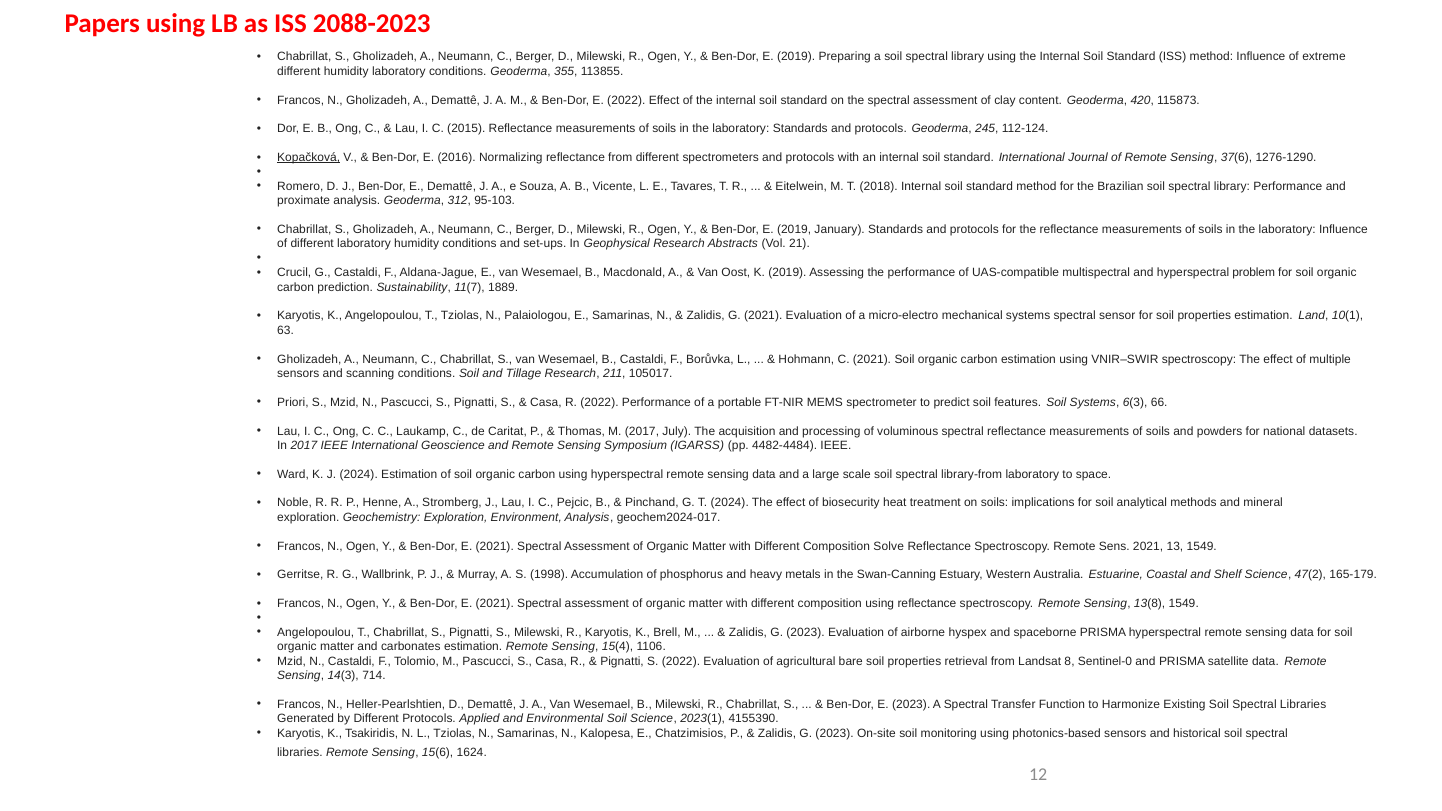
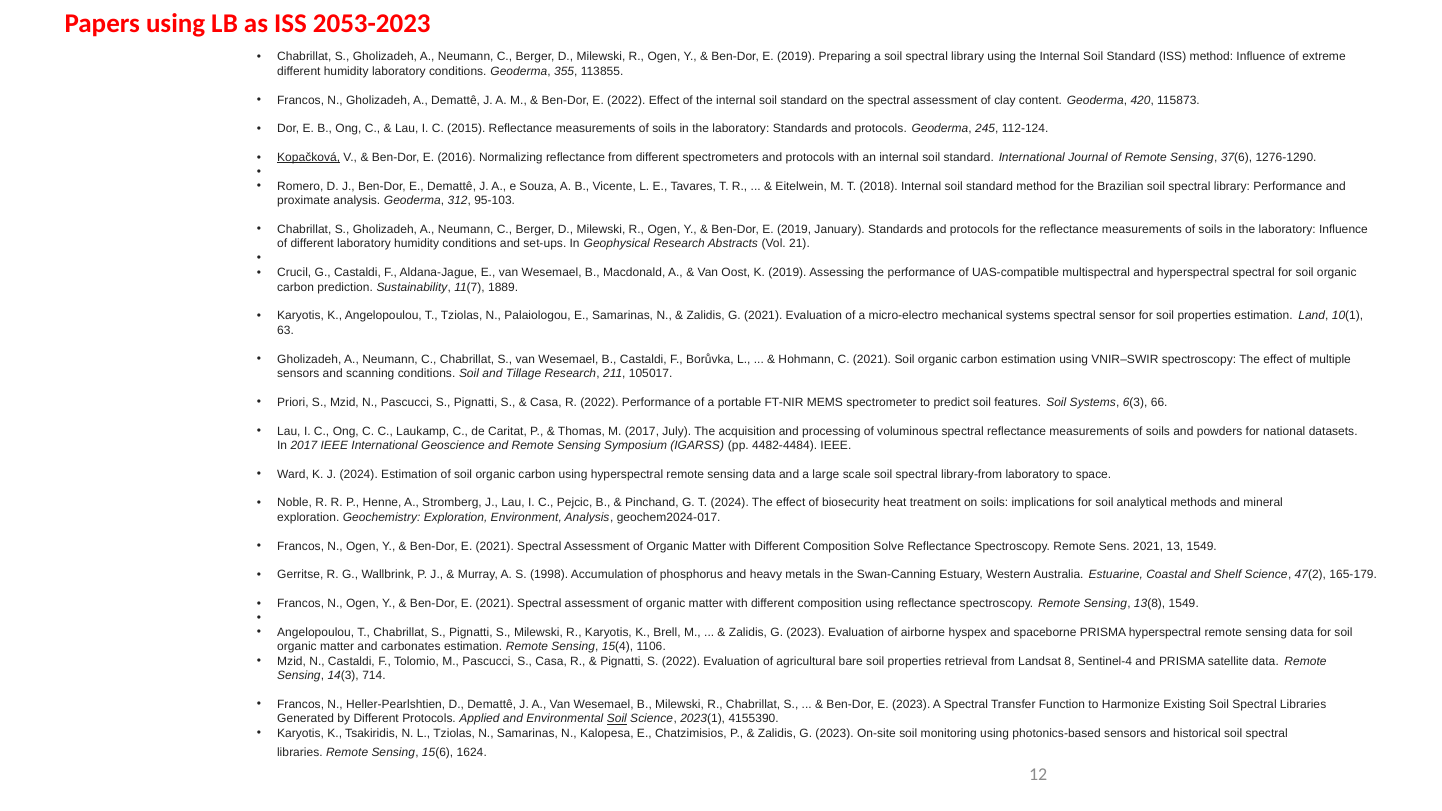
2088-2023: 2088-2023 -> 2053-2023
hyperspectral problem: problem -> spectral
Sentinel-0: Sentinel-0 -> Sentinel-4
Soil at (617, 719) underline: none -> present
